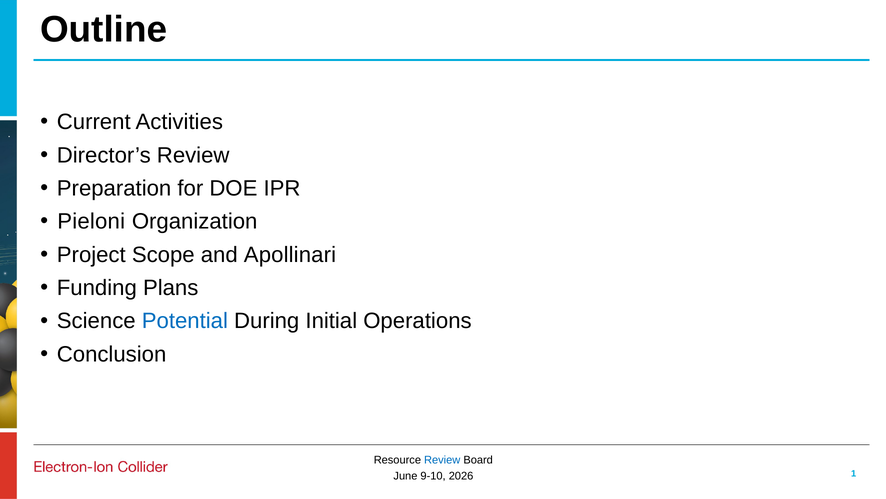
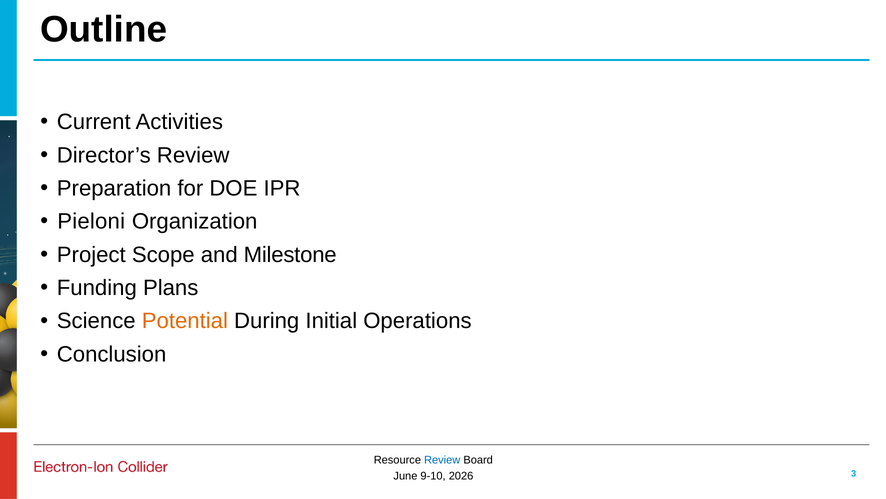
Apollinari: Apollinari -> Milestone
Potential colour: blue -> orange
1: 1 -> 3
